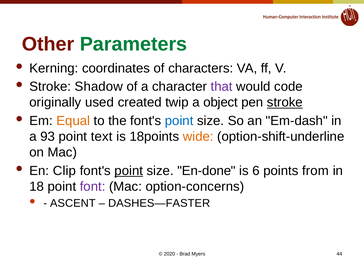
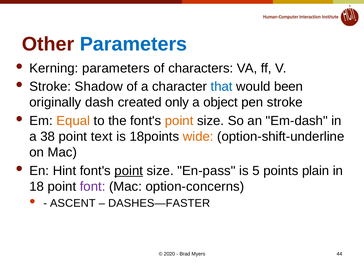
Parameters at (133, 44) colour: green -> blue
Kerning coordinates: coordinates -> parameters
that colour: purple -> blue
code: code -> been
used: used -> dash
twip: twip -> only
stroke at (285, 102) underline: present -> none
point at (179, 121) colour: blue -> orange
93: 93 -> 38
Clip: Clip -> Hint
En-done: En-done -> En-pass
6: 6 -> 5
from: from -> plain
